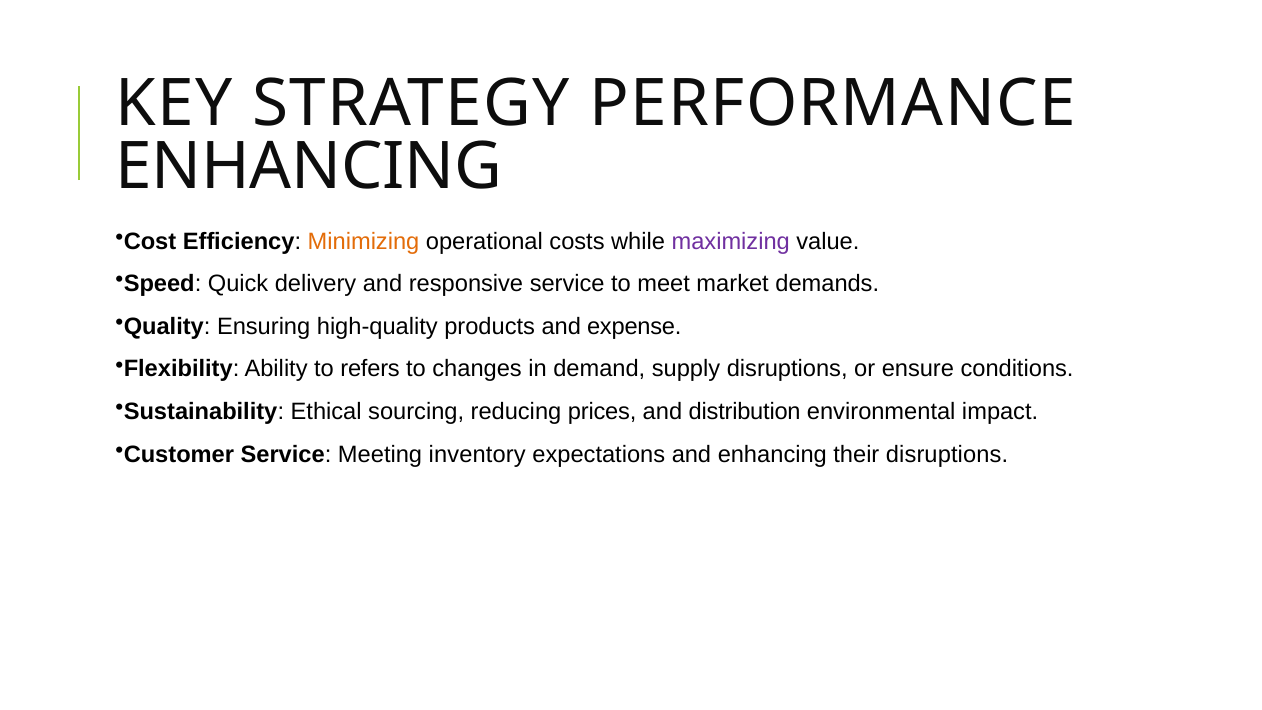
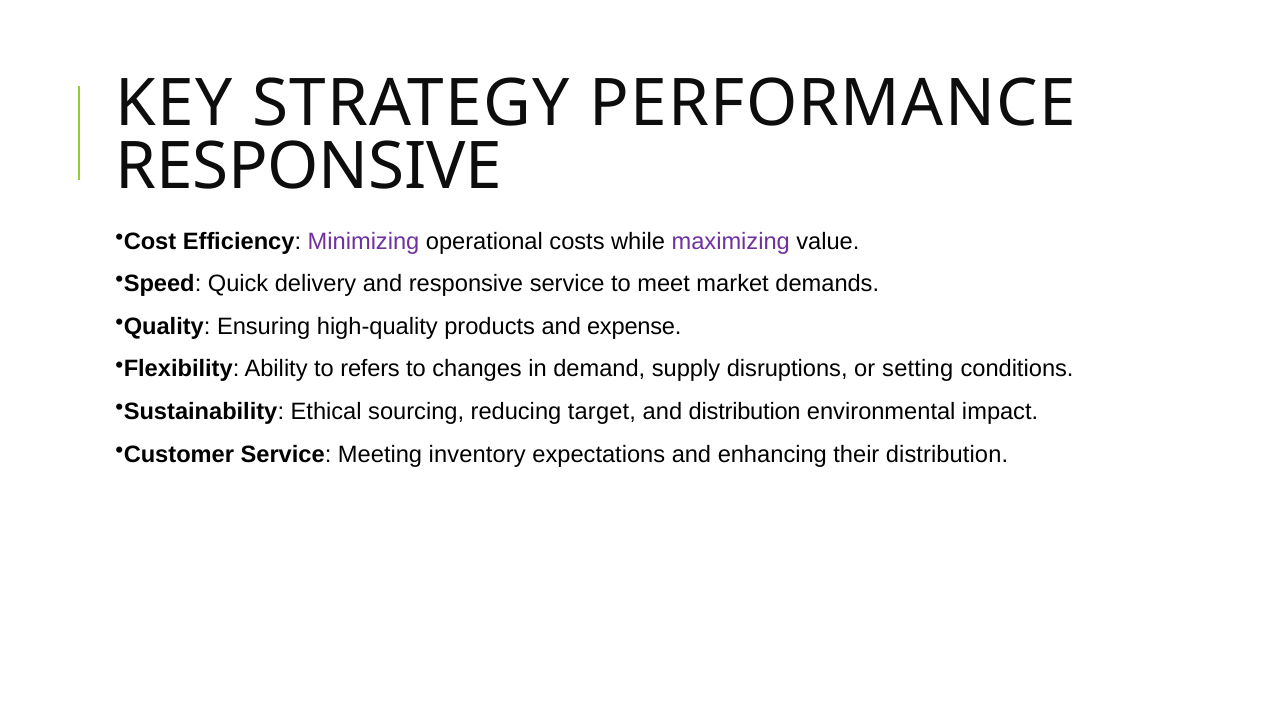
ENHANCING at (309, 167): ENHANCING -> RESPONSIVE
Minimizing colour: orange -> purple
ensure: ensure -> setting
prices: prices -> target
their disruptions: disruptions -> distribution
